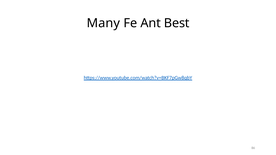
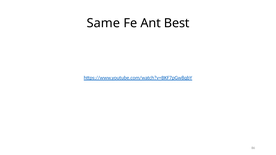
Many: Many -> Same
